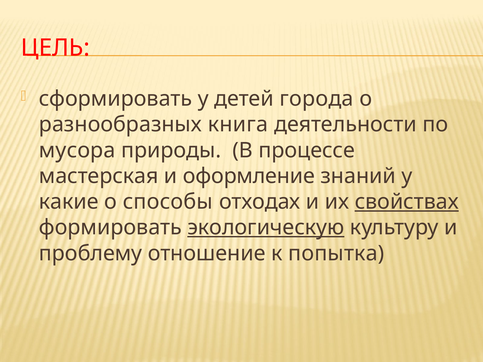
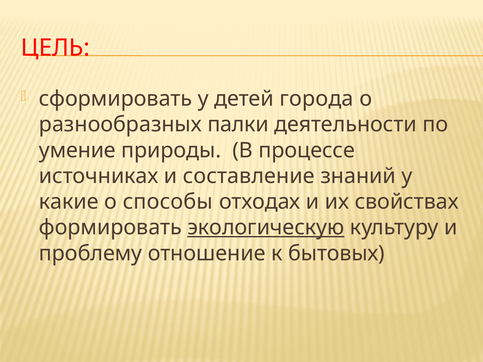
книга: книга -> палки
мусора: мусора -> умение
мастерская: мастерская -> источниках
оформление: оформление -> составление
свойствах underline: present -> none
попытка: попытка -> бытовых
